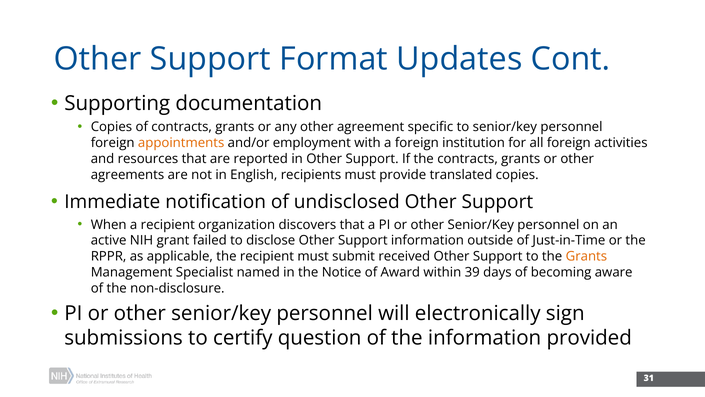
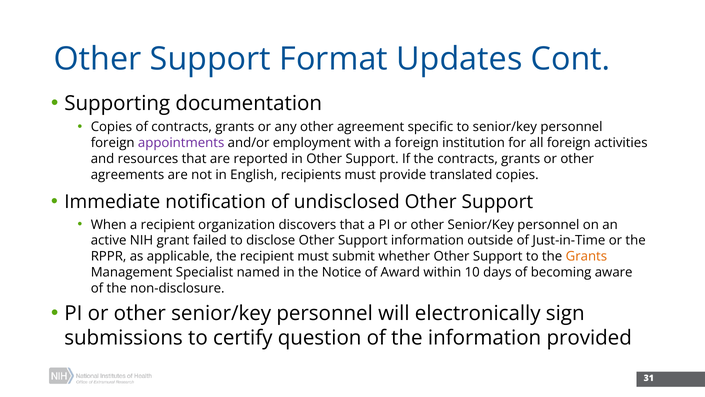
appointments colour: orange -> purple
received: received -> whether
39: 39 -> 10
